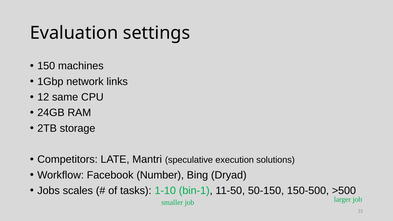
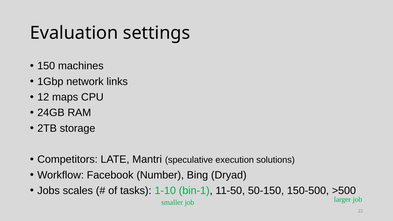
same: same -> maps
